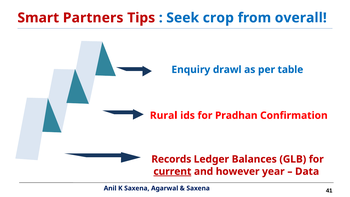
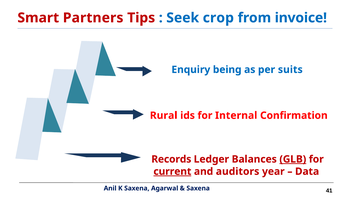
overall: overall -> invoice
drawl: drawl -> being
table: table -> suits
Pradhan: Pradhan -> Internal
GLB underline: none -> present
however: however -> auditors
